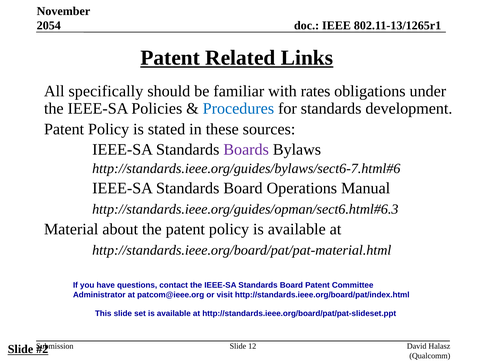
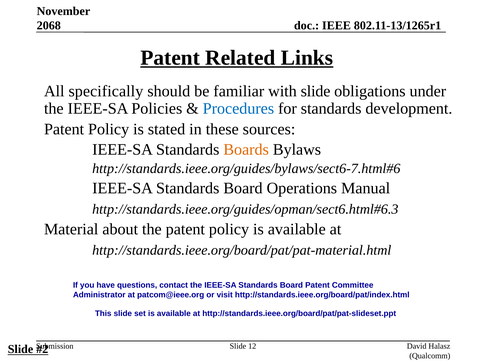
2054: 2054 -> 2068
with rates: rates -> slide
Boards colour: purple -> orange
